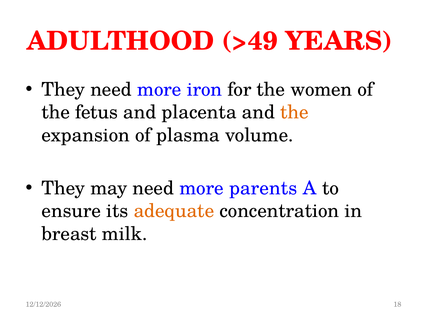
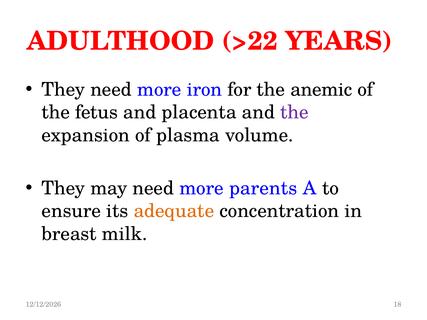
>49: >49 -> >22
women: women -> anemic
the at (294, 112) colour: orange -> purple
